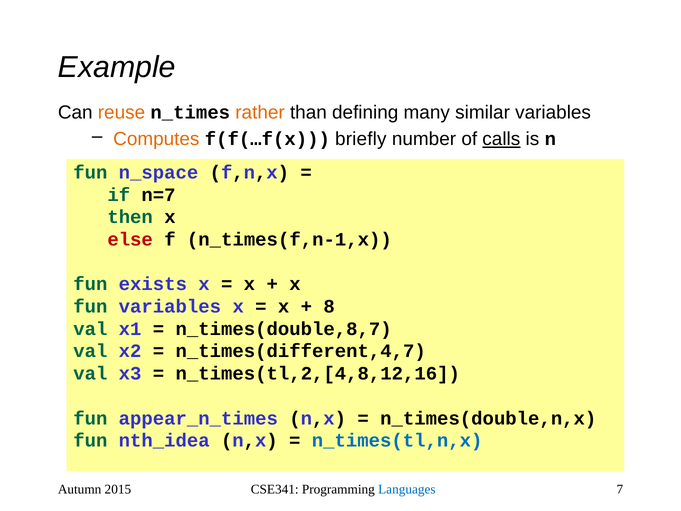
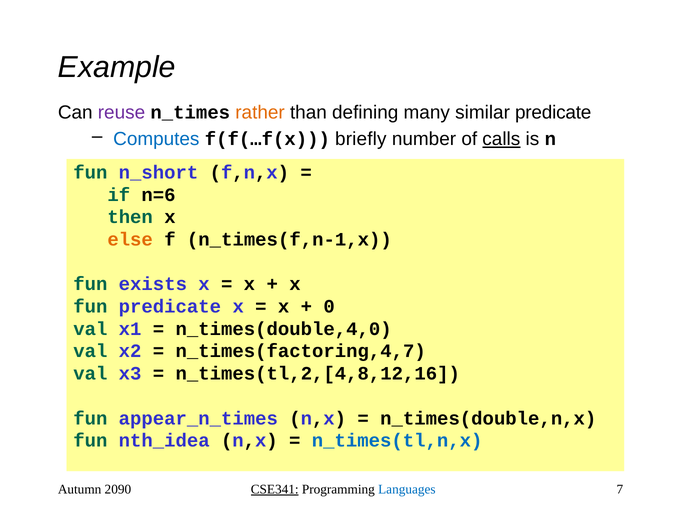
reuse colour: orange -> purple
similar variables: variables -> predicate
Computes colour: orange -> blue
n_space: n_space -> n_short
n=7: n=7 -> n=6
else colour: red -> orange
fun variables: variables -> predicate
8: 8 -> 0
n_times(double,8,7: n_times(double,8,7 -> n_times(double,4,0
n_times(different,4,7: n_times(different,4,7 -> n_times(factoring,4,7
2015: 2015 -> 2090
CSE341 underline: none -> present
